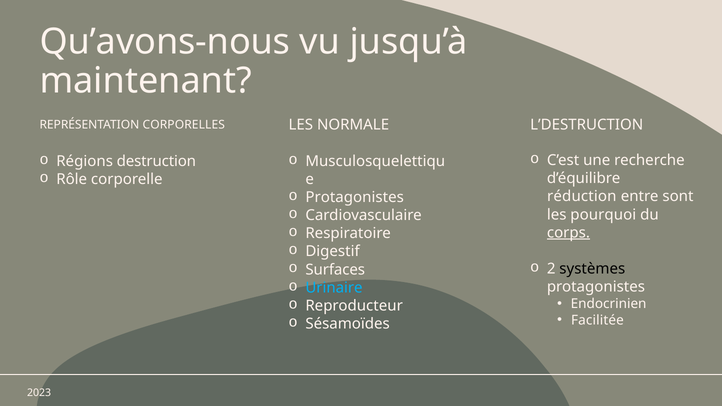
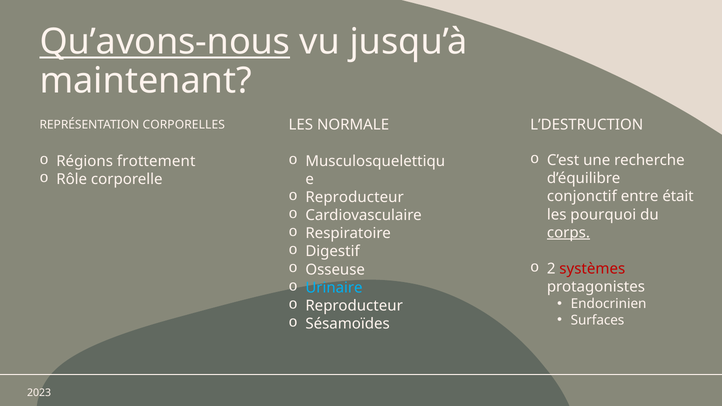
Qu’avons-nous underline: none -> present
destruction: destruction -> frottement
Protagonistes at (355, 197): Protagonistes -> Reproducteur
réduction: réduction -> conjonctif
sont: sont -> était
systèmes colour: black -> red
Surfaces: Surfaces -> Osseuse
Facilitée: Facilitée -> Surfaces
